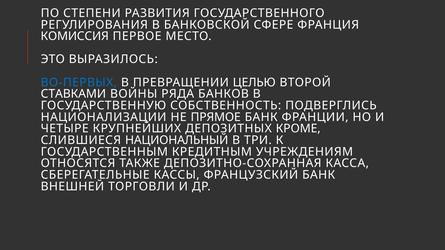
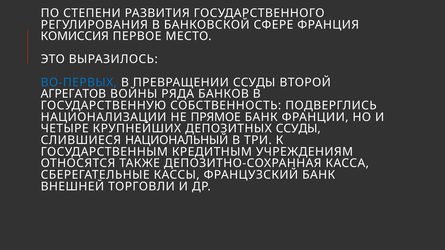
ПРЕВРАЩЕНИИ ЦЕЛЬЮ: ЦЕЛЬЮ -> ССУДЫ
СТАВКАМИ: СТАВКАМИ -> АГРЕГАТОВ
ДЕПОЗИТНЫХ КРОМЕ: КРОМЕ -> ССУДЫ
